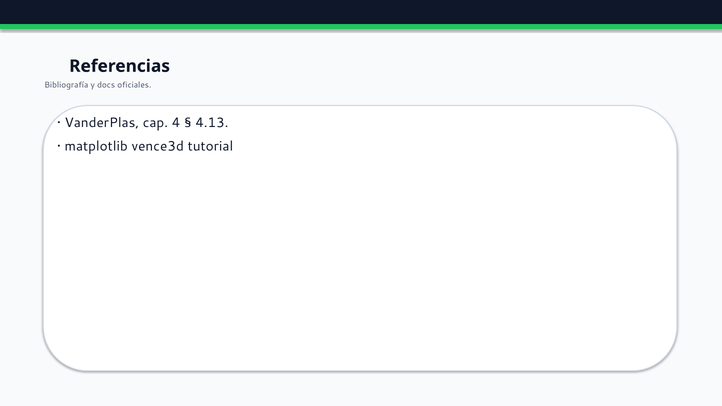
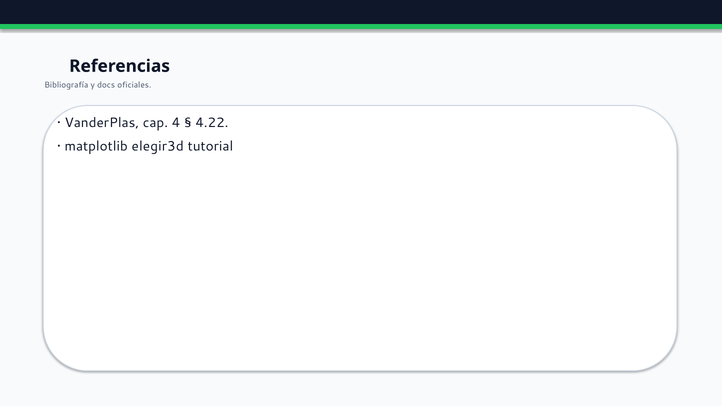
4.13: 4.13 -> 4.22
vence3d: vence3d -> elegir3d
